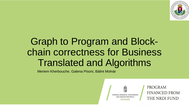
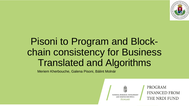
Graph at (44, 42): Graph -> Pisoni
correctness: correctness -> consistency
